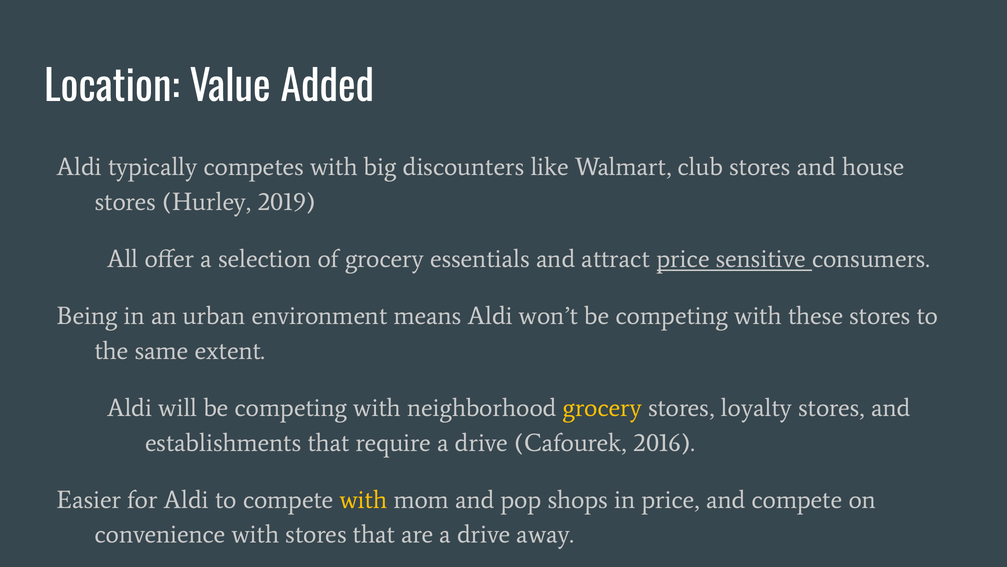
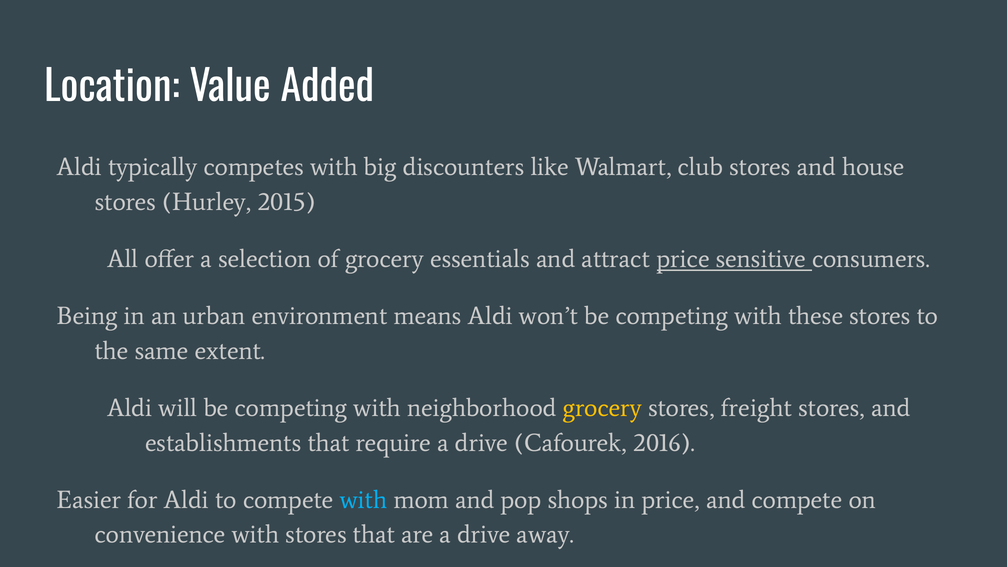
2019: 2019 -> 2015
loyalty: loyalty -> freight
with at (363, 499) colour: yellow -> light blue
